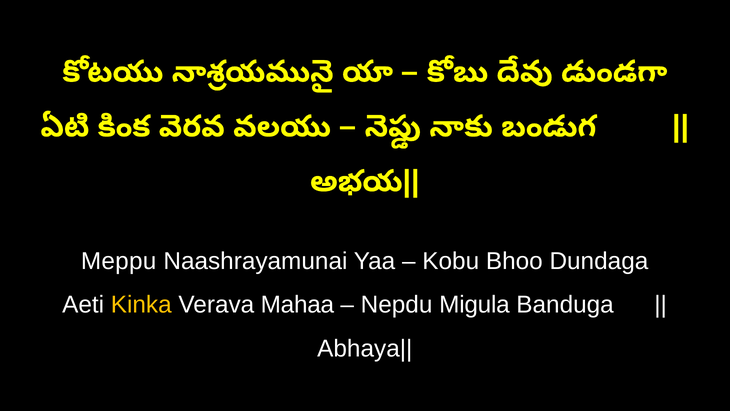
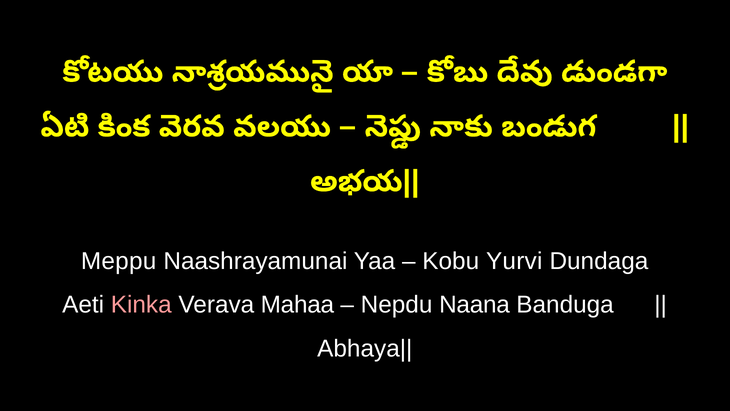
Bhoo: Bhoo -> Yurvi
Kinka colour: yellow -> pink
Migula: Migula -> Naana
